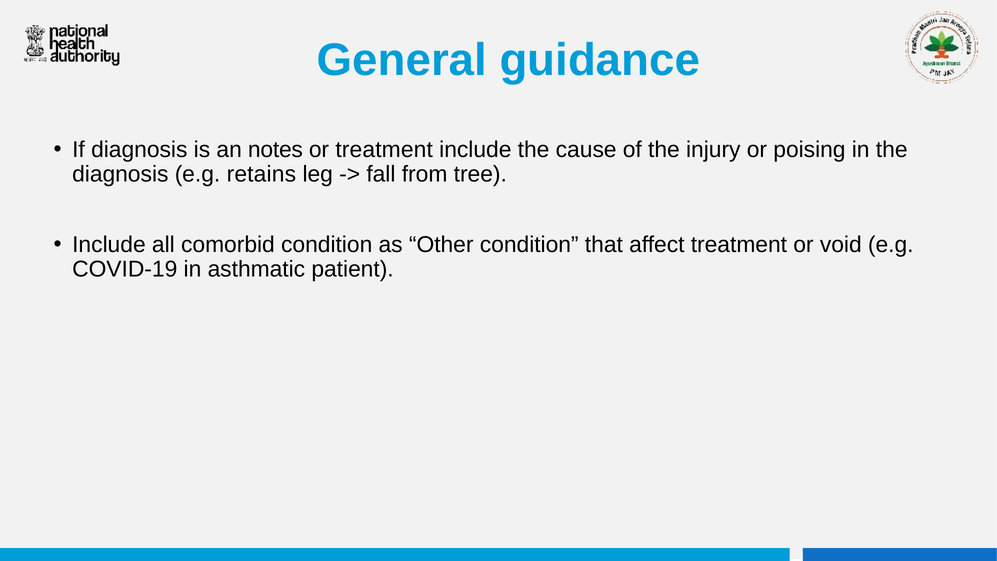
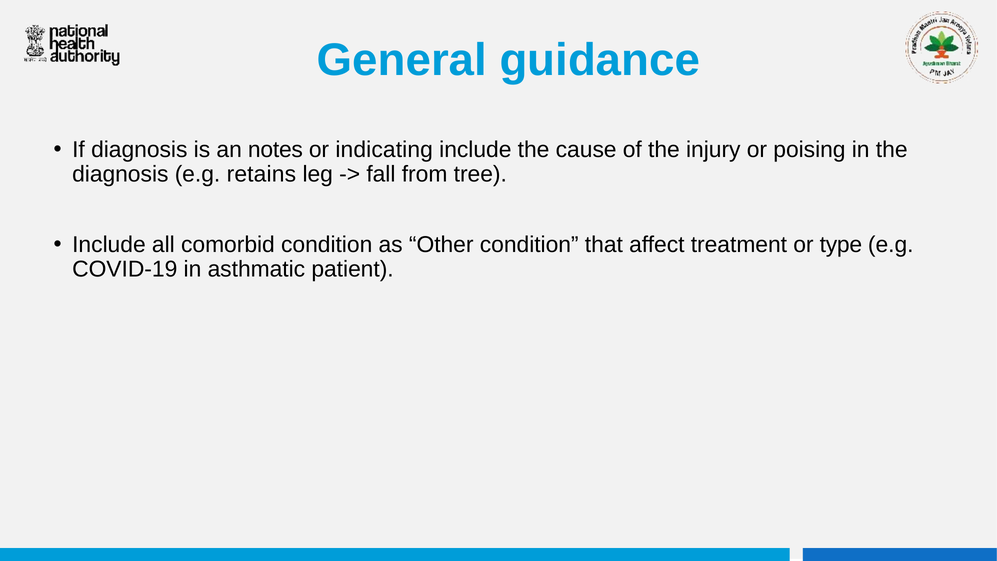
or treatment: treatment -> indicating
void: void -> type
